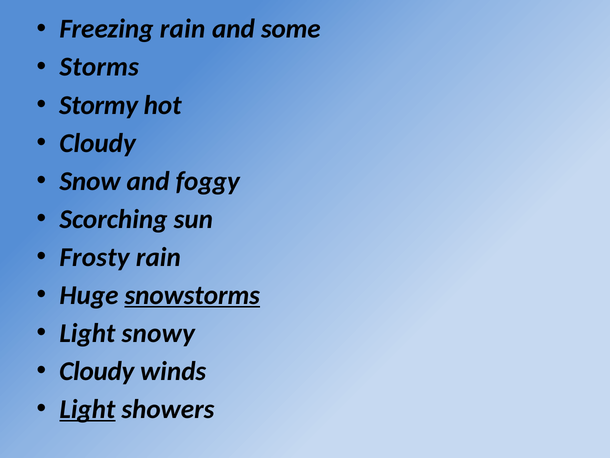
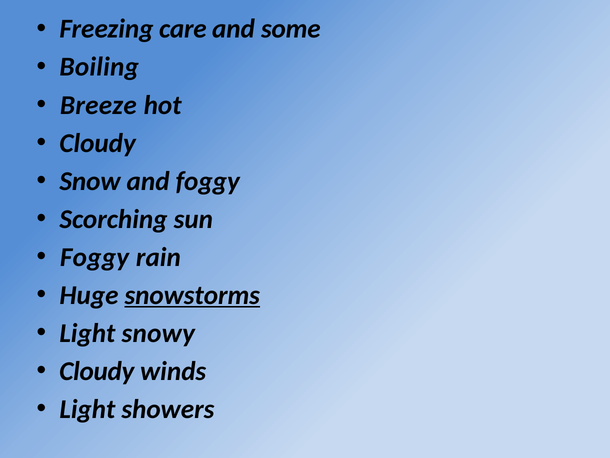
Freezing rain: rain -> care
Storms: Storms -> Boiling
Stormy: Stormy -> Breeze
Frosty at (95, 257): Frosty -> Foggy
Light at (87, 409) underline: present -> none
